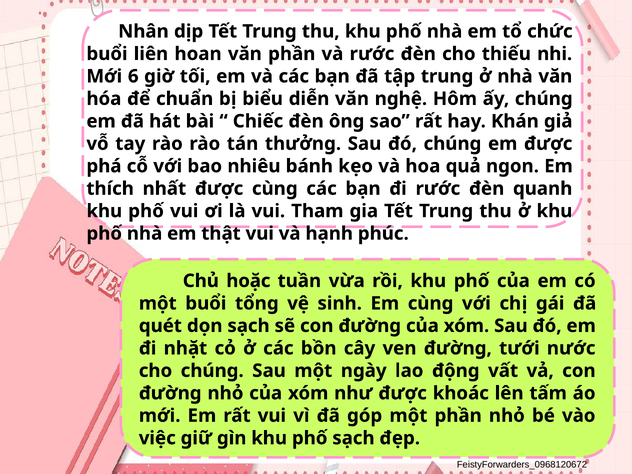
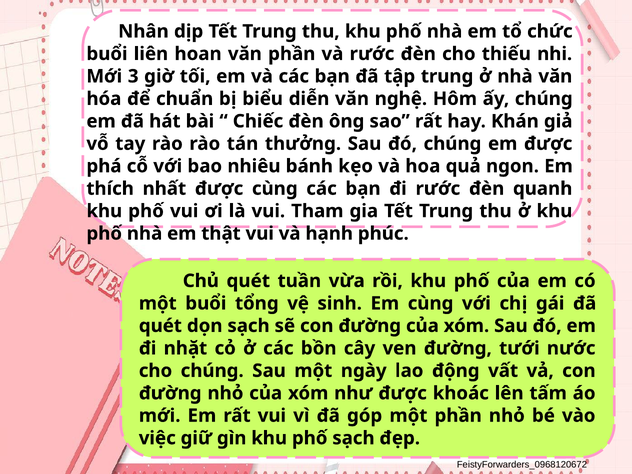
6: 6 -> 3
Chủ hoặc: hoặc -> quét
